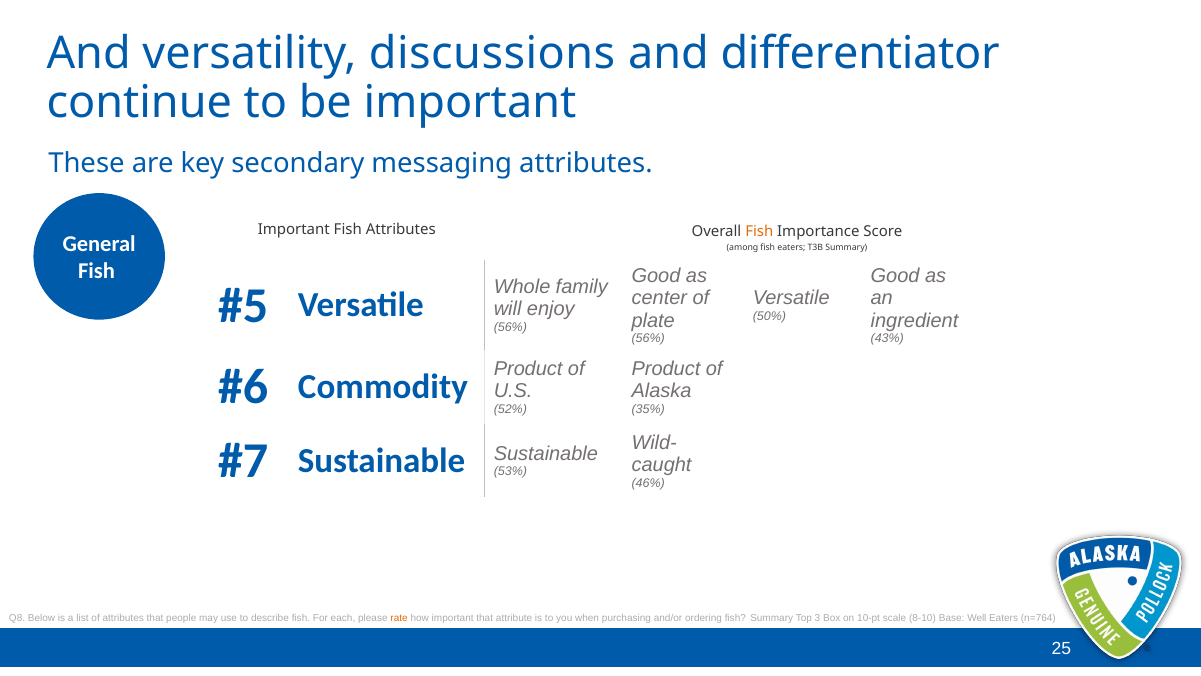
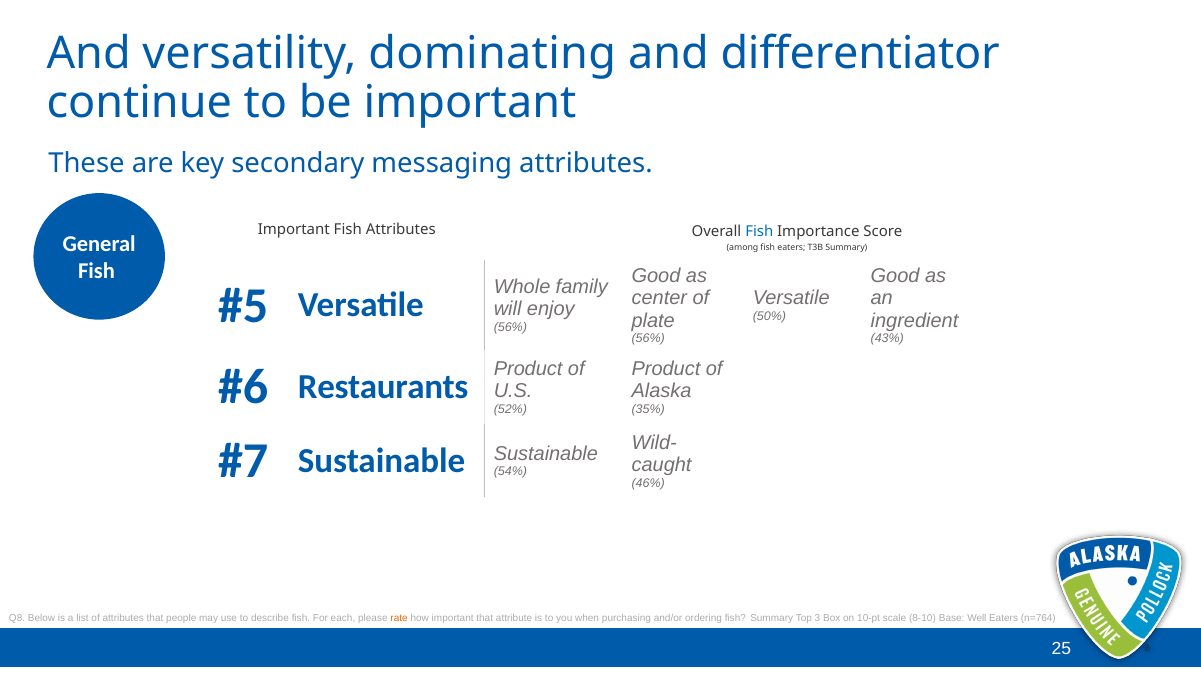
discussions: discussions -> dominating
Fish at (759, 232) colour: orange -> blue
Commodity: Commodity -> Restaurants
53%: 53% -> 54%
